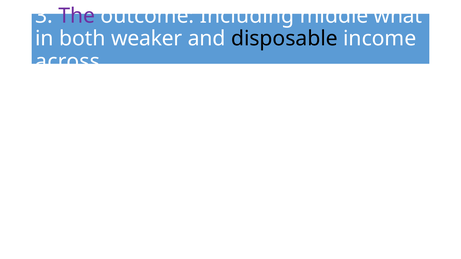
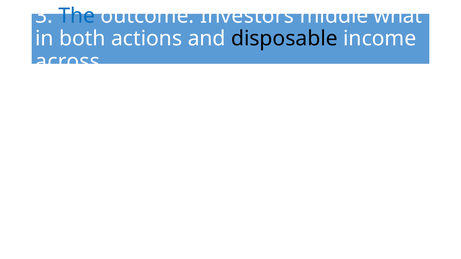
The colour: purple -> blue
Including: Including -> Investors
weaker: weaker -> actions
